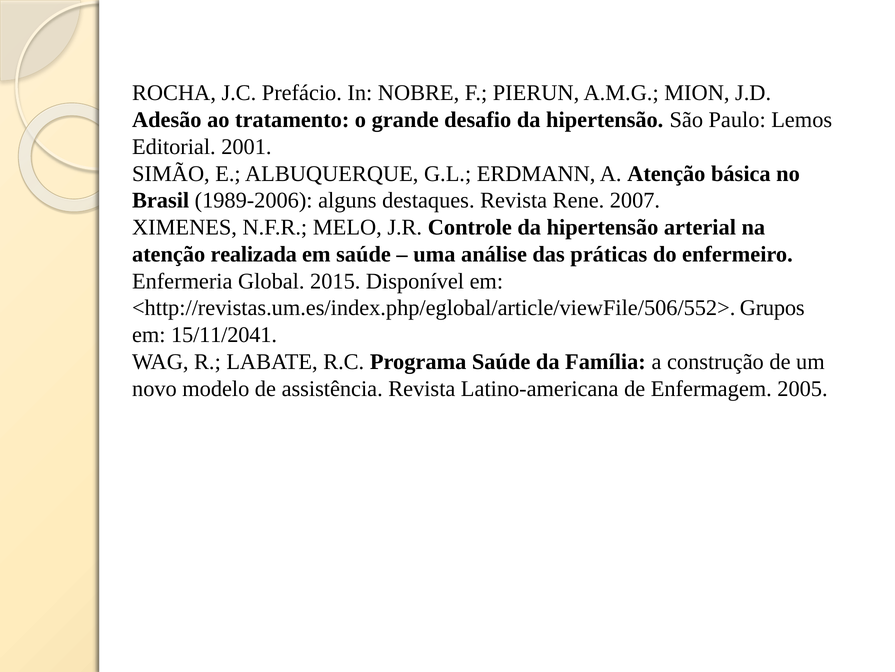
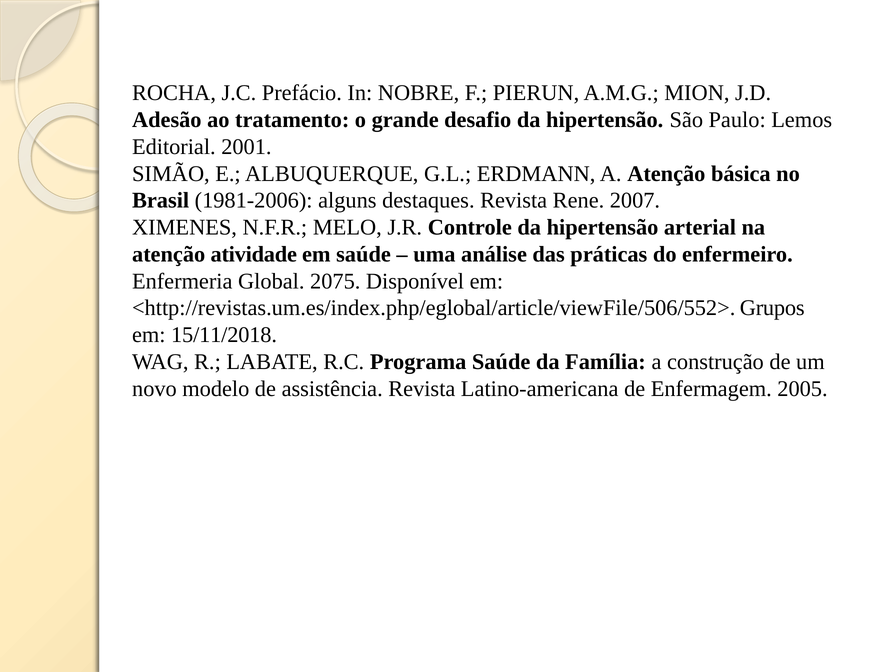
1989-2006: 1989-2006 -> 1981-2006
realizada: realizada -> atividade
2015: 2015 -> 2075
15/11/2041: 15/11/2041 -> 15/11/2018
